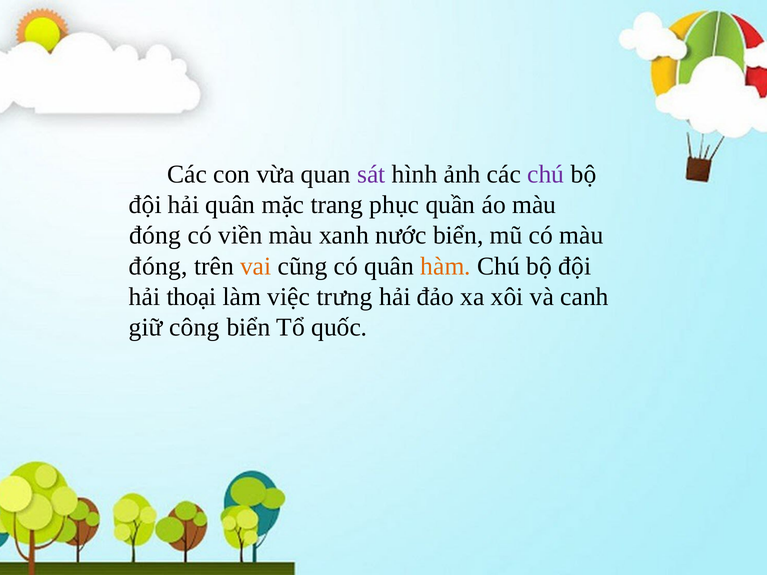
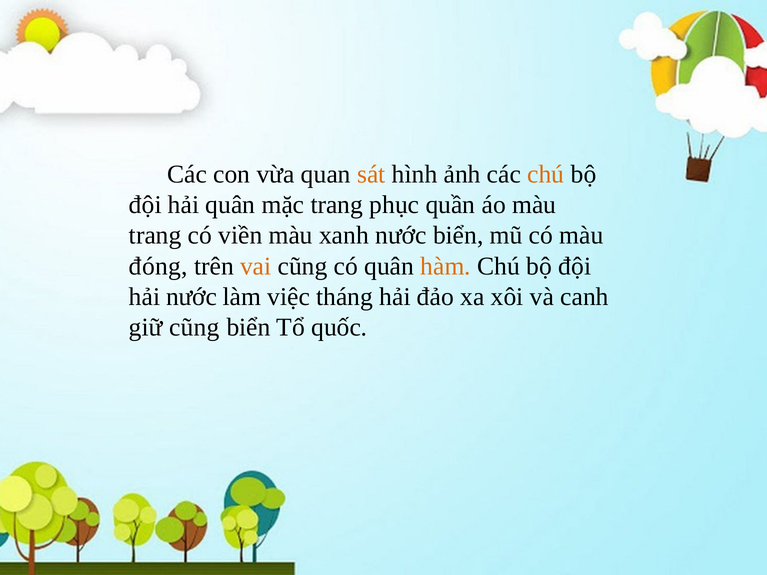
sát colour: purple -> orange
chú at (546, 174) colour: purple -> orange
đóng at (155, 236): đóng -> trang
hải thoại: thoại -> nước
trưng: trưng -> tháng
giữ công: công -> cũng
